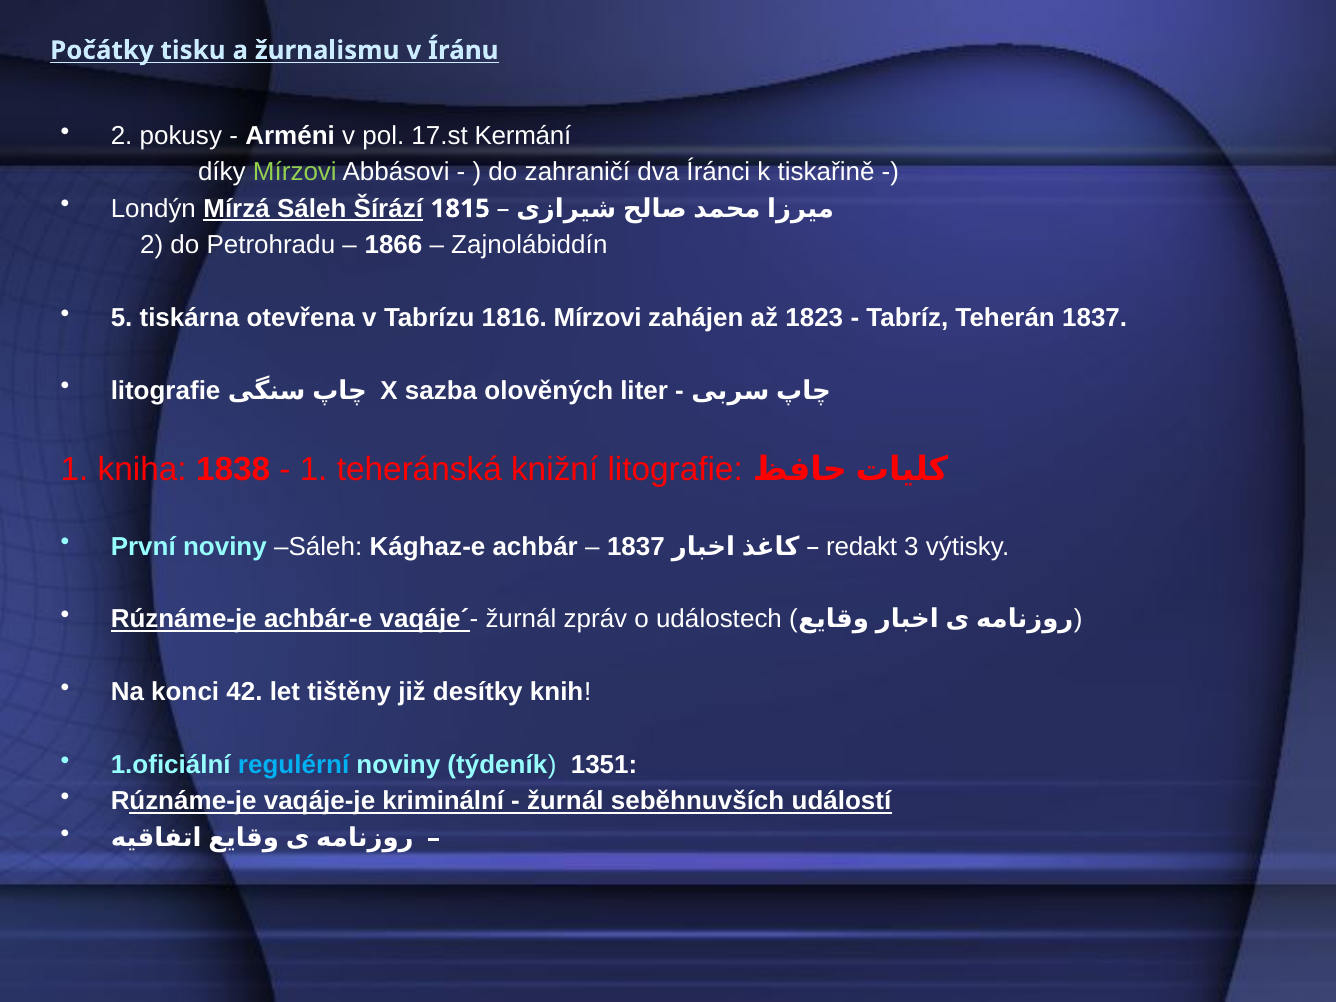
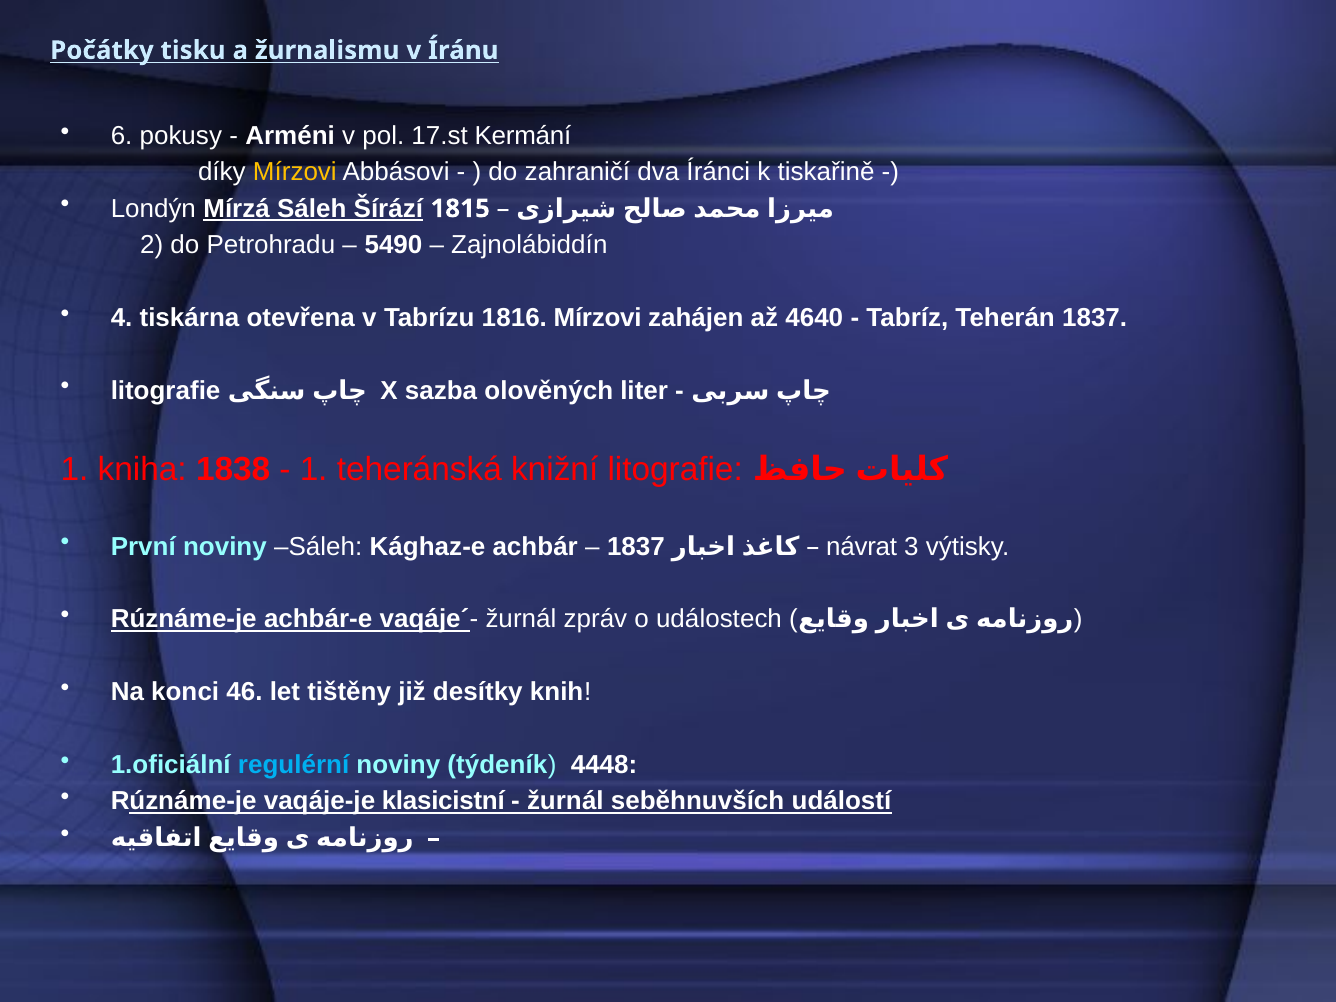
2 at (122, 136): 2 -> 6
Mírzovi at (295, 172) colour: light green -> yellow
1866: 1866 -> 5490
5: 5 -> 4
1823: 1823 -> 4640
redakt: redakt -> návrat
42: 42 -> 46
1351: 1351 -> 4448
kriminální: kriminální -> klasicistní
